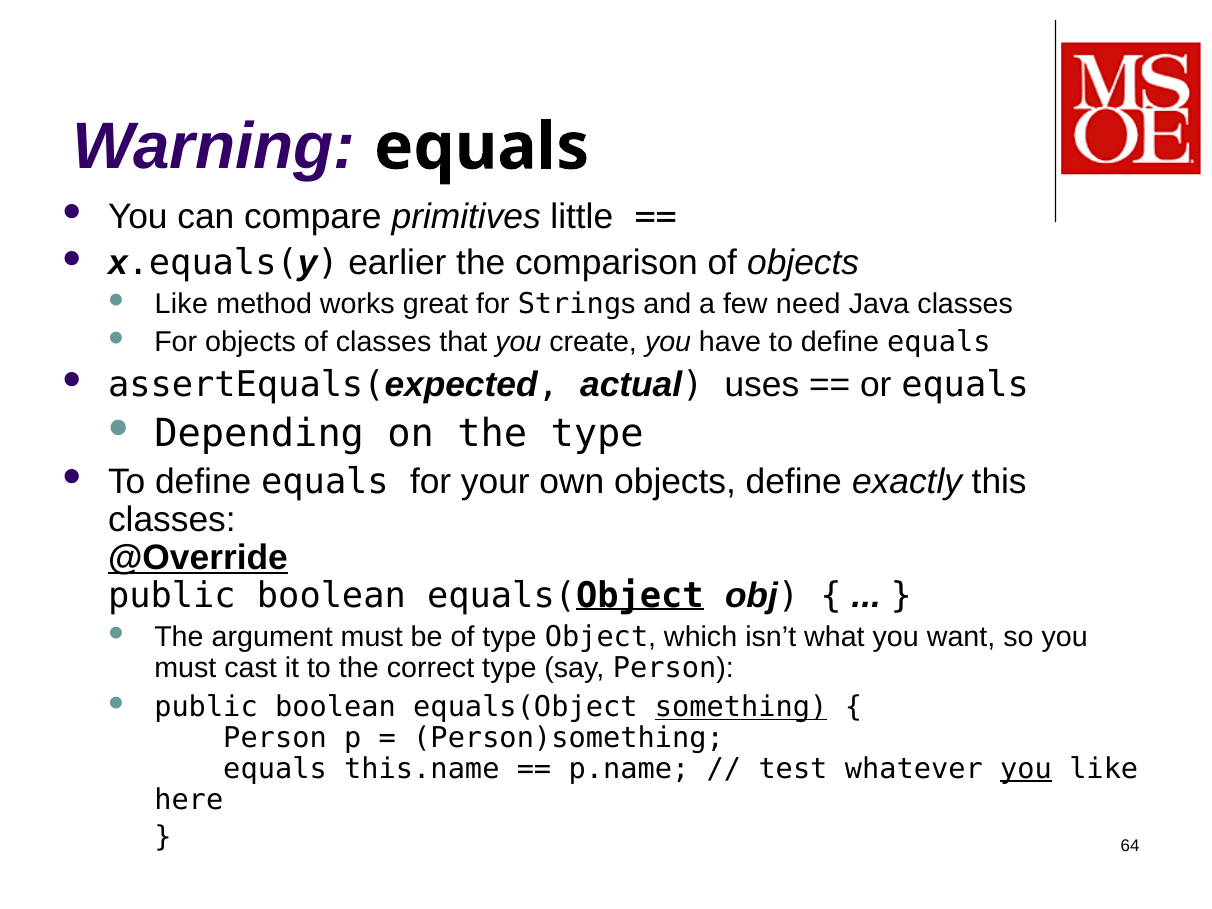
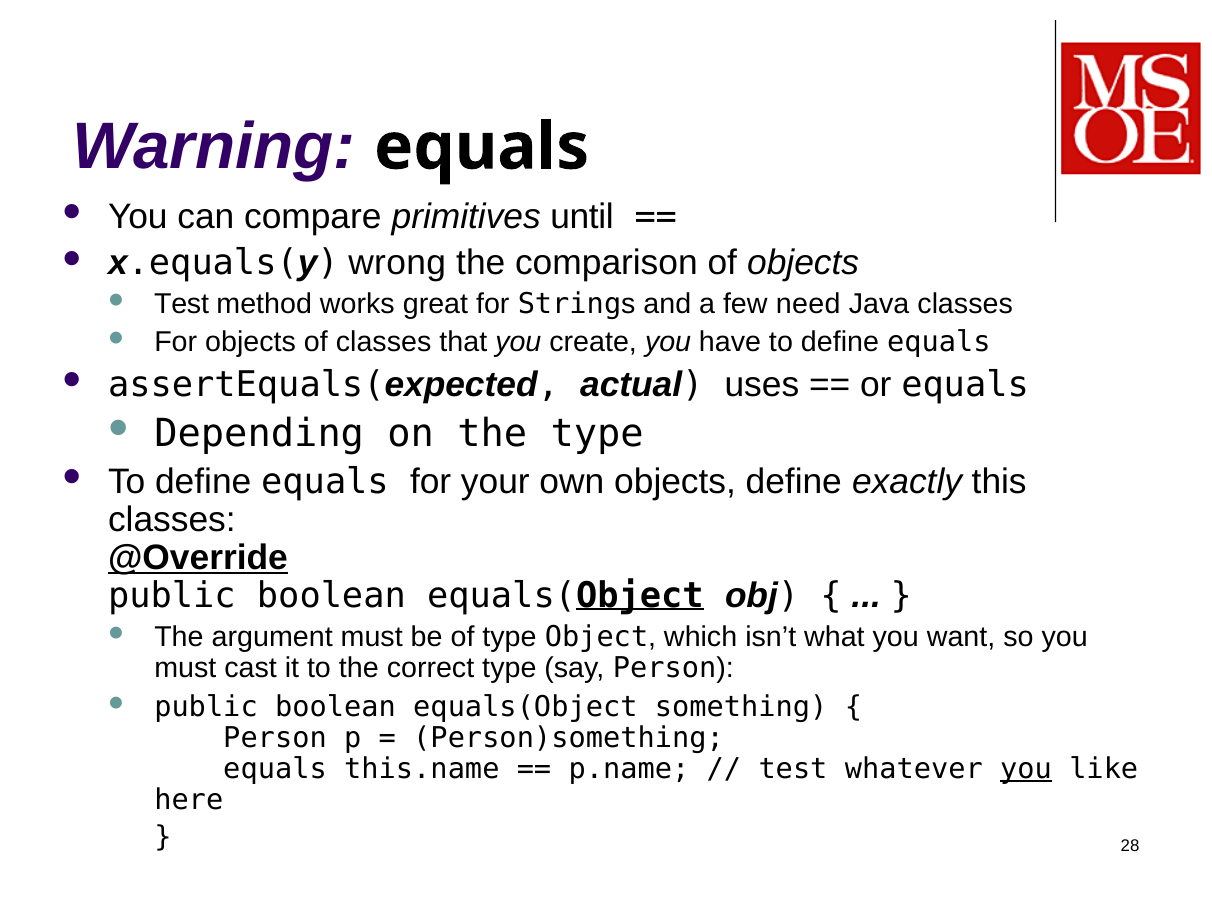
little: little -> until
earlier: earlier -> wrong
Like at (181, 304): Like -> Test
something underline: present -> none
64: 64 -> 28
